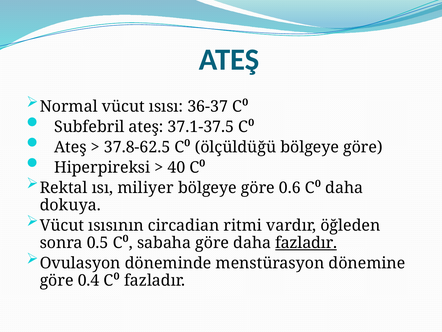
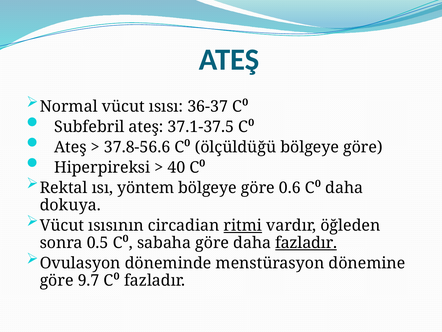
37.8-62.5: 37.8-62.5 -> 37.8-56.6
miliyer: miliyer -> yöntem
ritmi underline: none -> present
0.4: 0.4 -> 9.7
